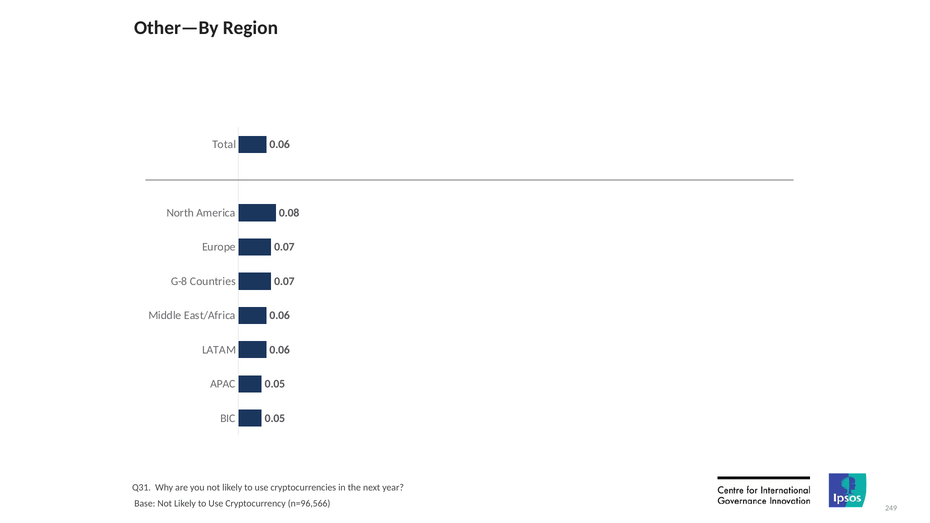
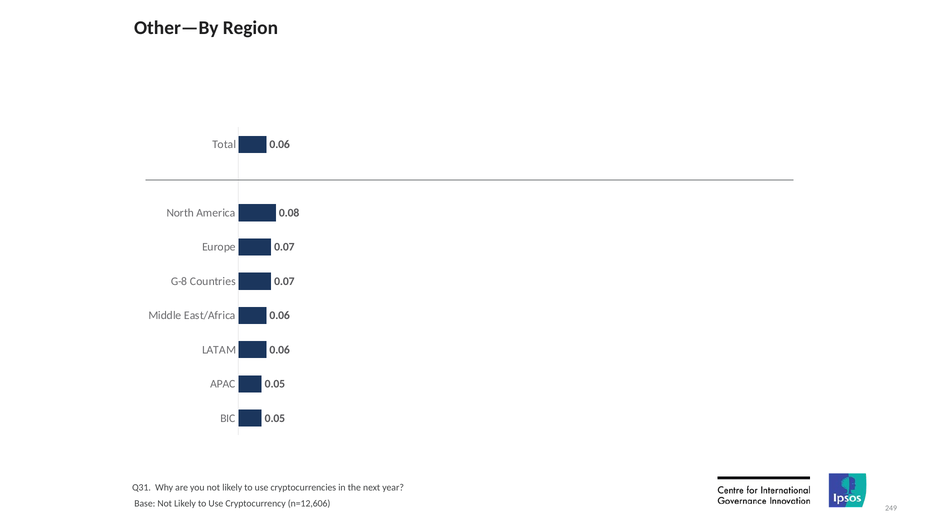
n=96,566: n=96,566 -> n=12,606
